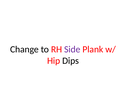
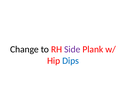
Dips colour: black -> blue
